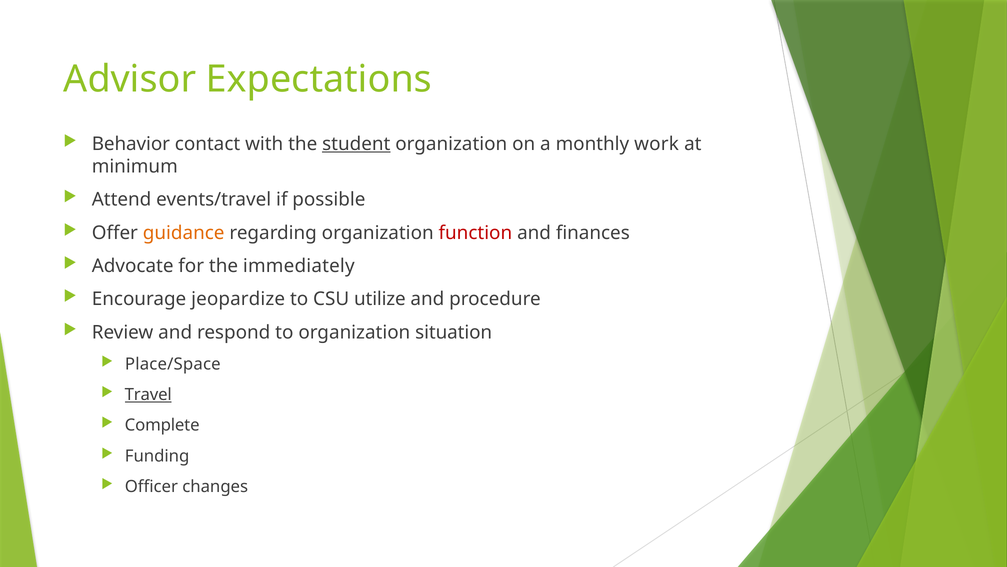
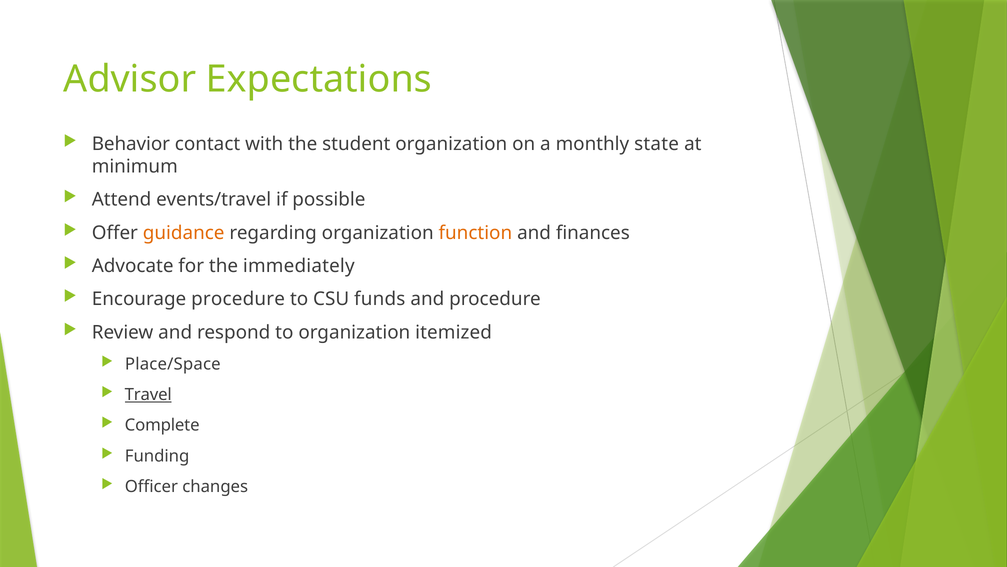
student underline: present -> none
work: work -> state
function colour: red -> orange
Encourage jeopardize: jeopardize -> procedure
utilize: utilize -> funds
situation: situation -> itemized
